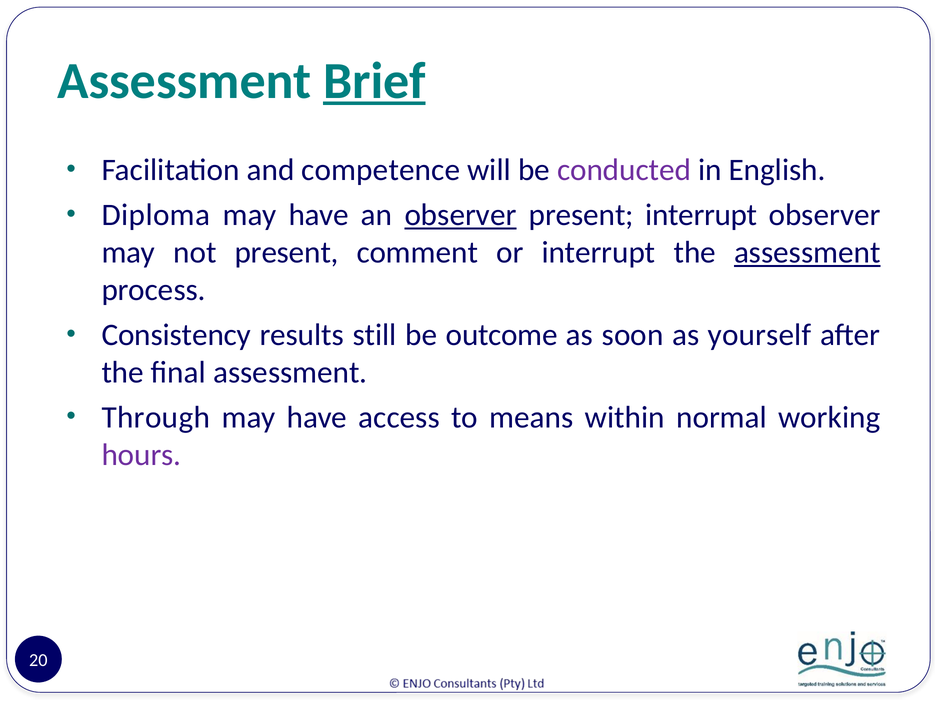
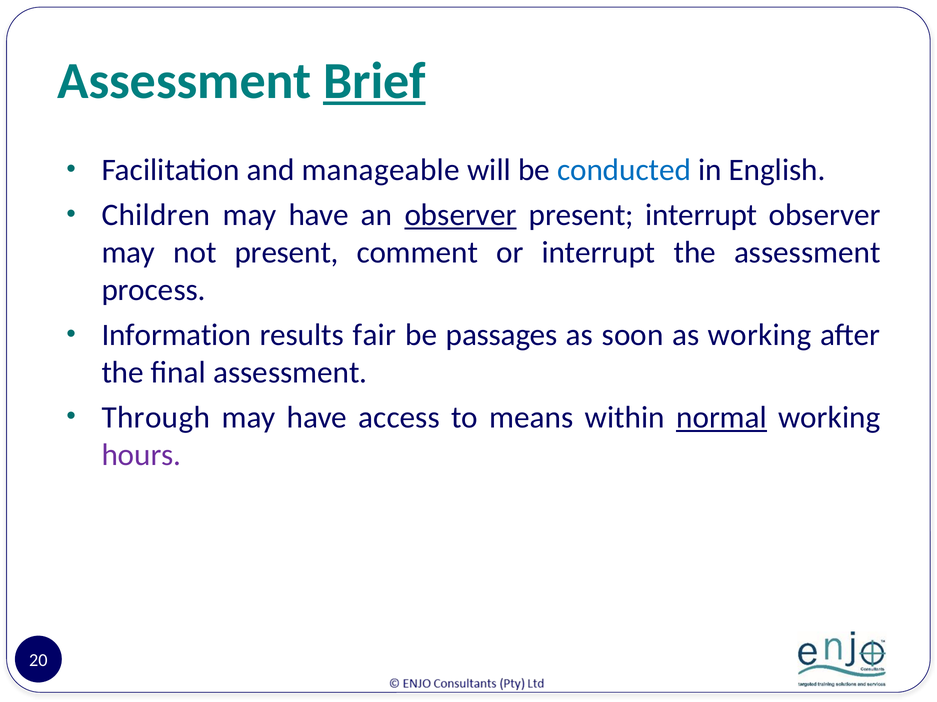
competence: competence -> manageable
conducted colour: purple -> blue
Diploma: Diploma -> Children
assessment at (807, 253) underline: present -> none
Consistency: Consistency -> Information
still: still -> fair
outcome: outcome -> passages
as yourself: yourself -> working
normal underline: none -> present
